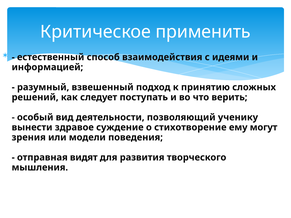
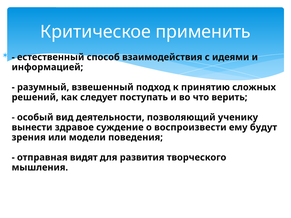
стихотворение: стихотворение -> воспроизвести
могут: могут -> будут
